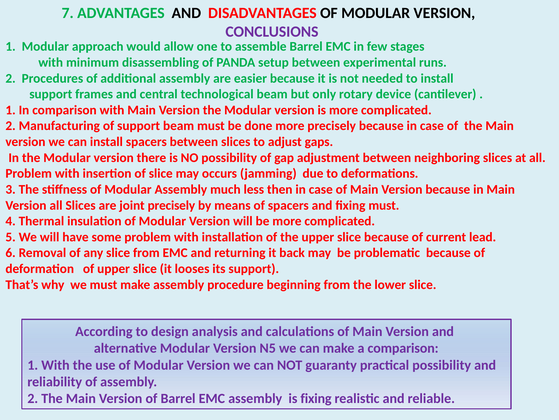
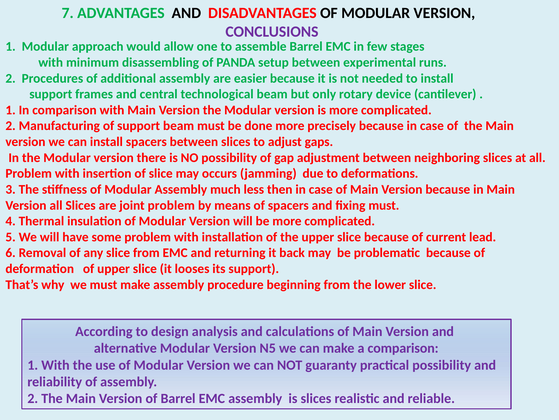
joint precisely: precisely -> problem
is fixing: fixing -> slices
